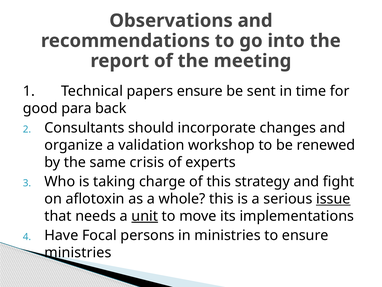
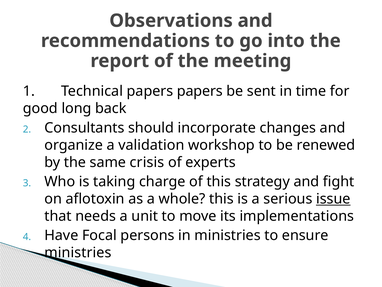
papers ensure: ensure -> papers
para: para -> long
unit underline: present -> none
